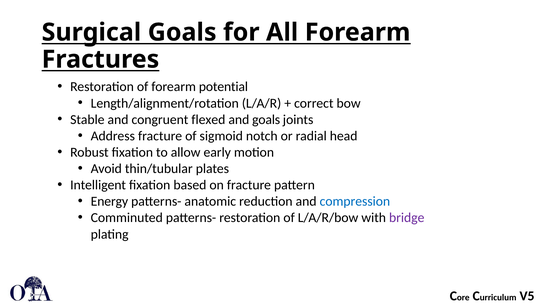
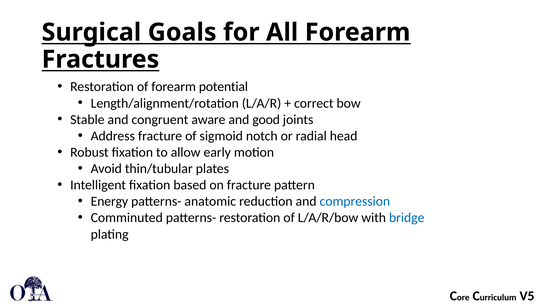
flexed: flexed -> aware
and goals: goals -> good
bridge colour: purple -> blue
